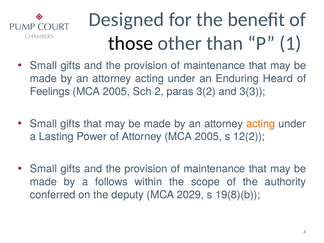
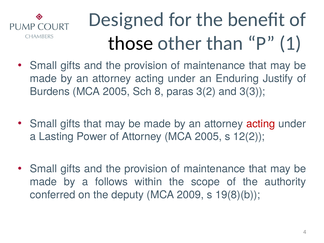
Heard: Heard -> Justify
Feelings: Feelings -> Burdens
2: 2 -> 8
acting at (261, 124) colour: orange -> red
2029: 2029 -> 2009
